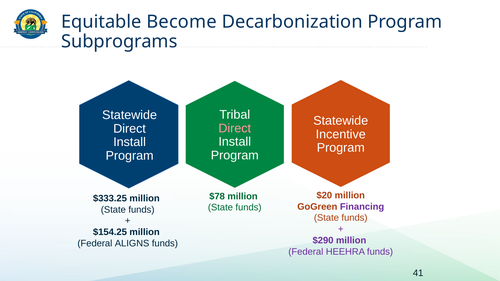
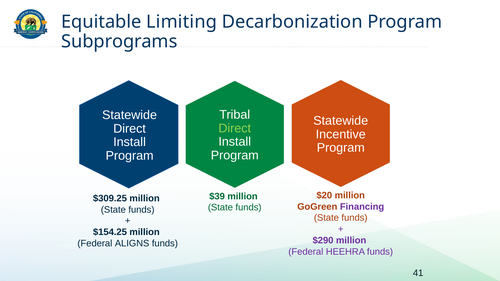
Become: Become -> Limiting
Direct at (235, 128) colour: pink -> light green
$78: $78 -> $39
$333.25: $333.25 -> $309.25
